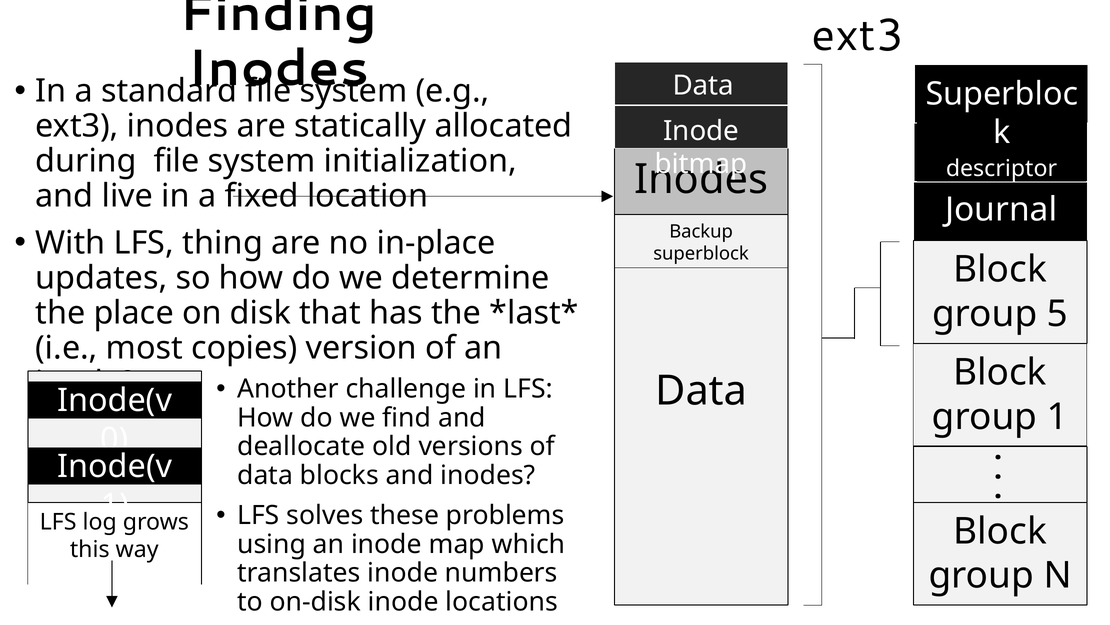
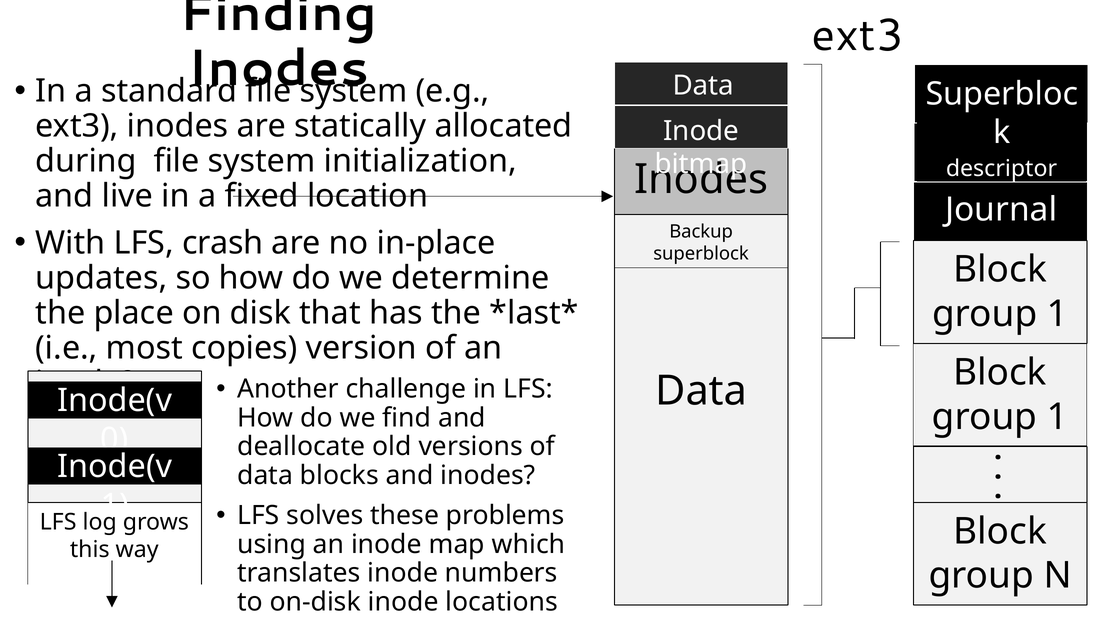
thing: thing -> crash
5 at (1058, 314): 5 -> 1
